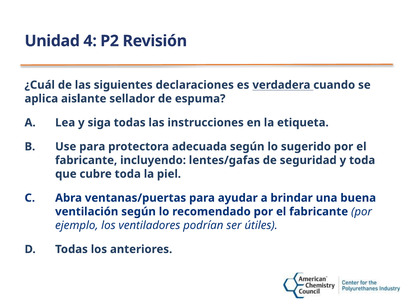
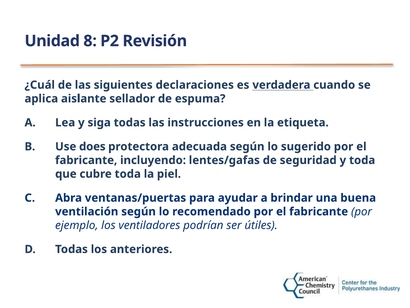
4: 4 -> 8
Use para: para -> does
